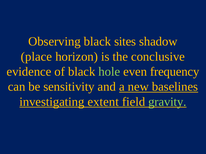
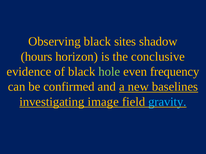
place: place -> hours
sensitivity: sensitivity -> confirmed
extent: extent -> image
gravity colour: light green -> light blue
